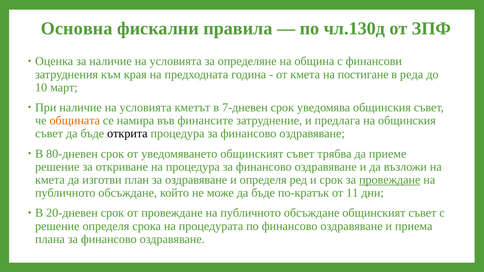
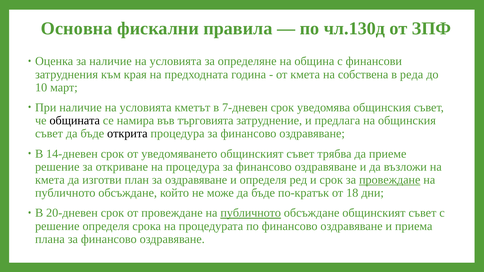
постигане: постигане -> собствена
общината colour: orange -> black
финансите: финансите -> търговията
80-дневен: 80-дневен -> 14-дневен
11: 11 -> 18
публичното at (251, 213) underline: none -> present
